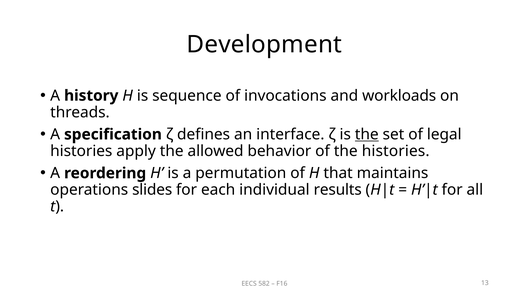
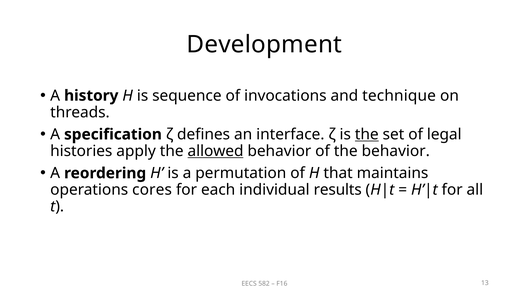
workloads: workloads -> technique
allowed underline: none -> present
the histories: histories -> behavior
slides: slides -> cores
